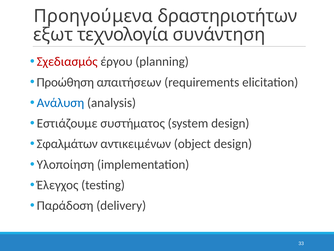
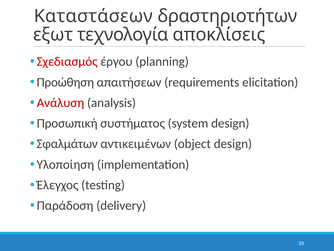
Προηγούμενα: Προηγούμενα -> Καταστάσεων
συνάντηση: συνάντηση -> αποκλίσεις
Ανάλυση colour: blue -> red
Εστιάζουμε: Εστιάζουμε -> Προσωπική
